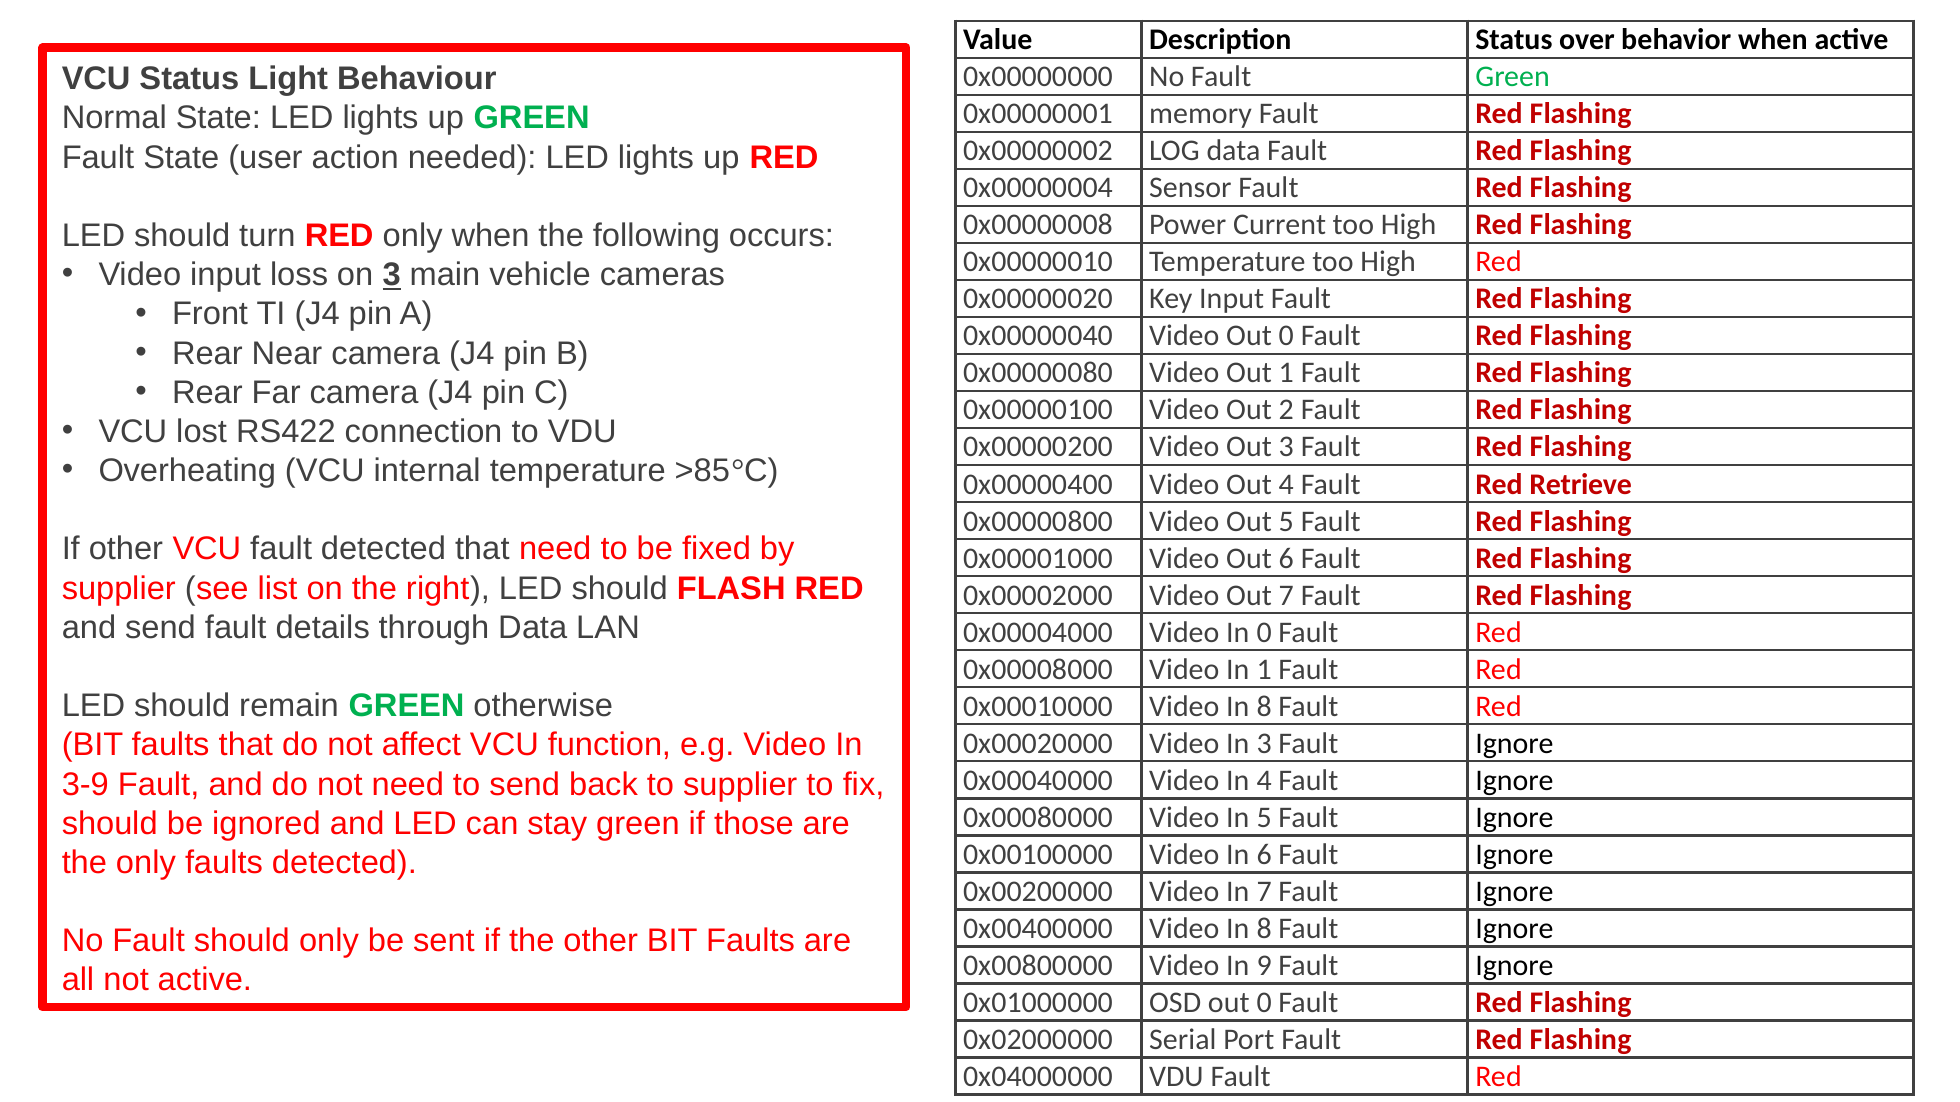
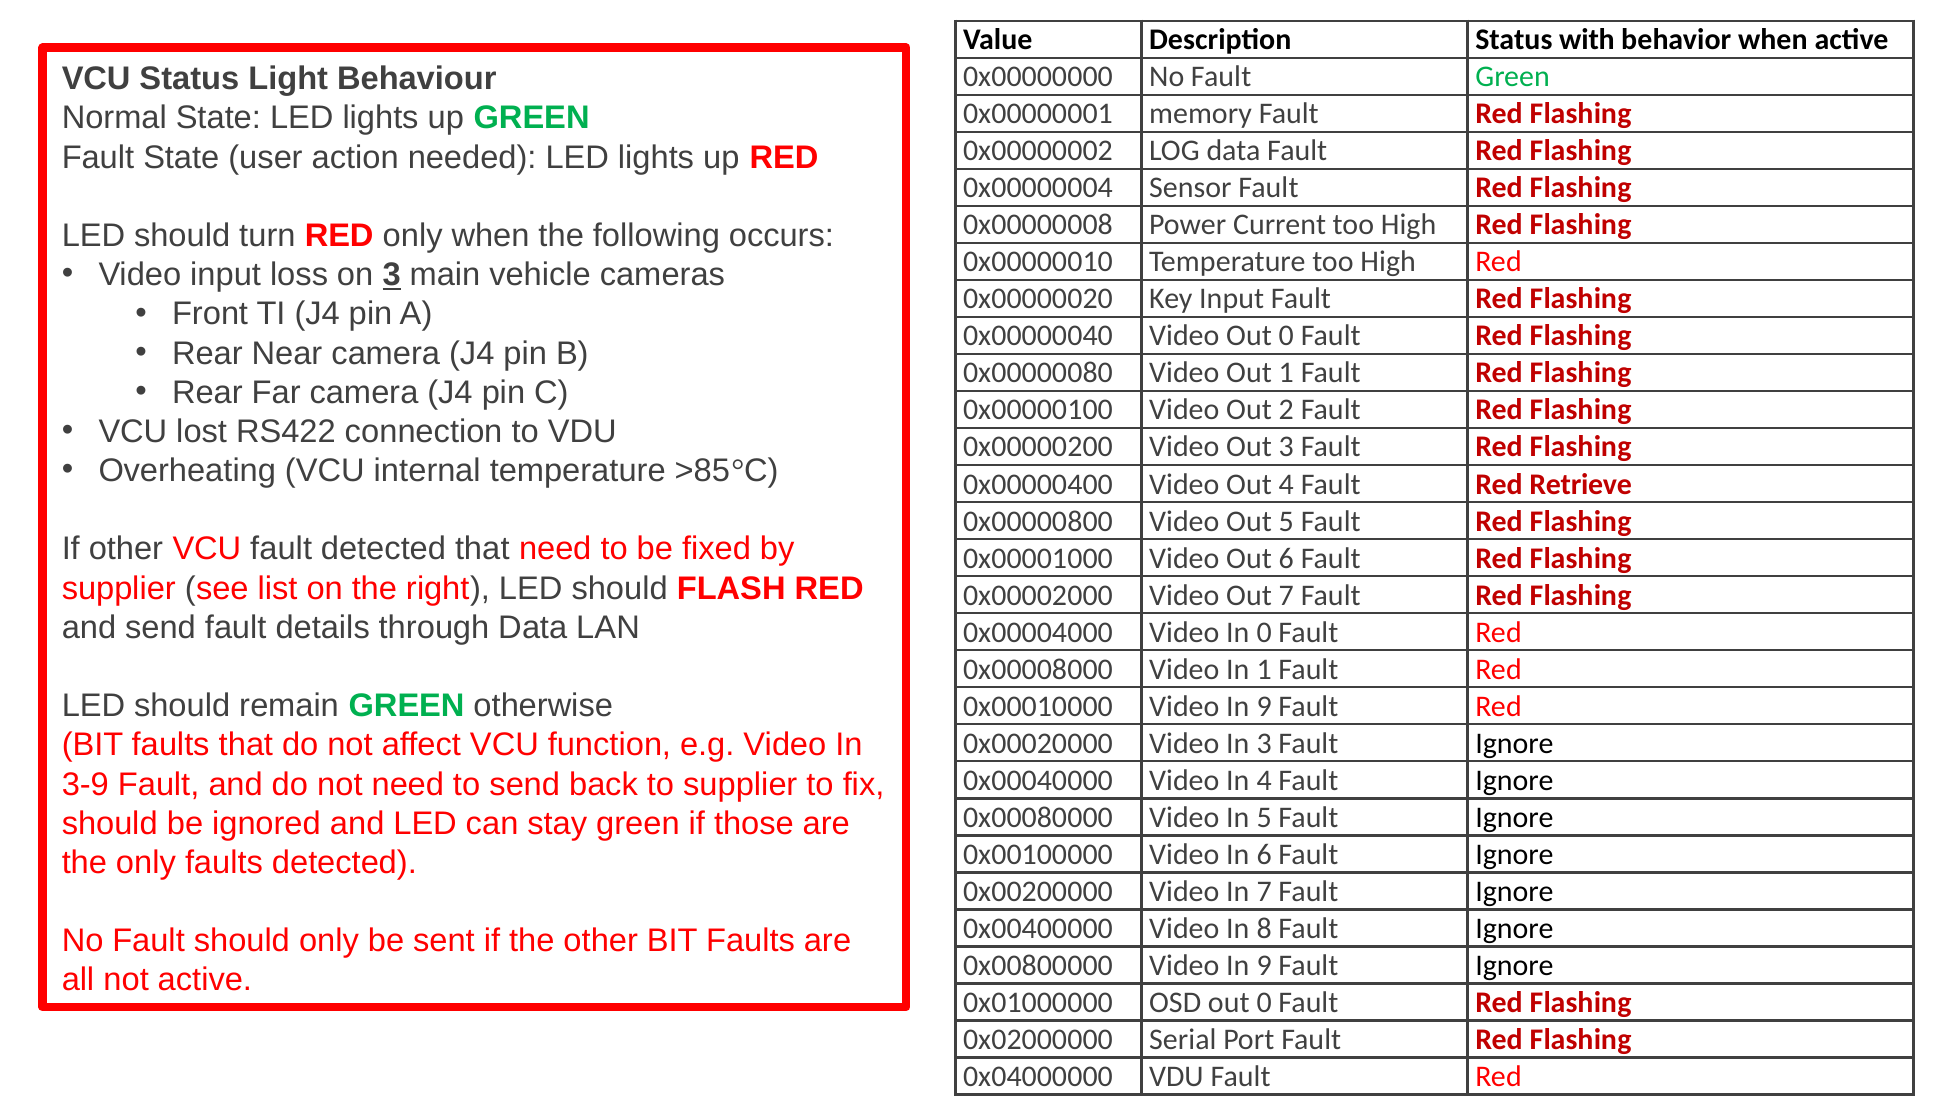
over: over -> with
0x00010000 Video In 8: 8 -> 9
